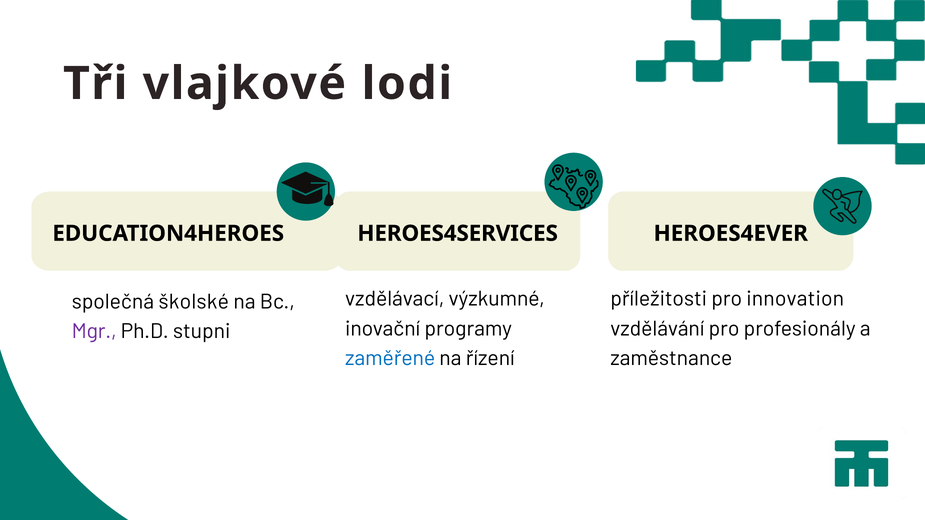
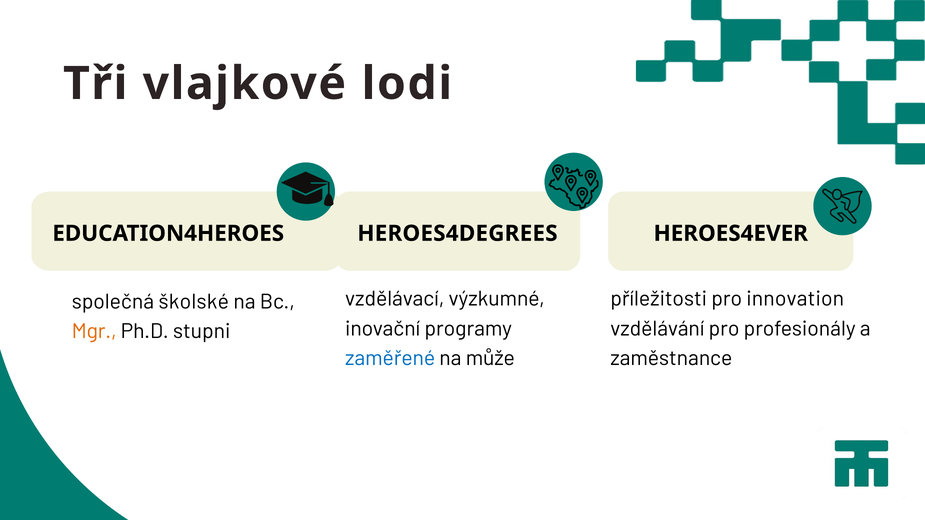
HEROES4SERVICES: HEROES4SERVICES -> HEROES4DEGREES
Mgr colour: purple -> orange
řízení: řízení -> může
